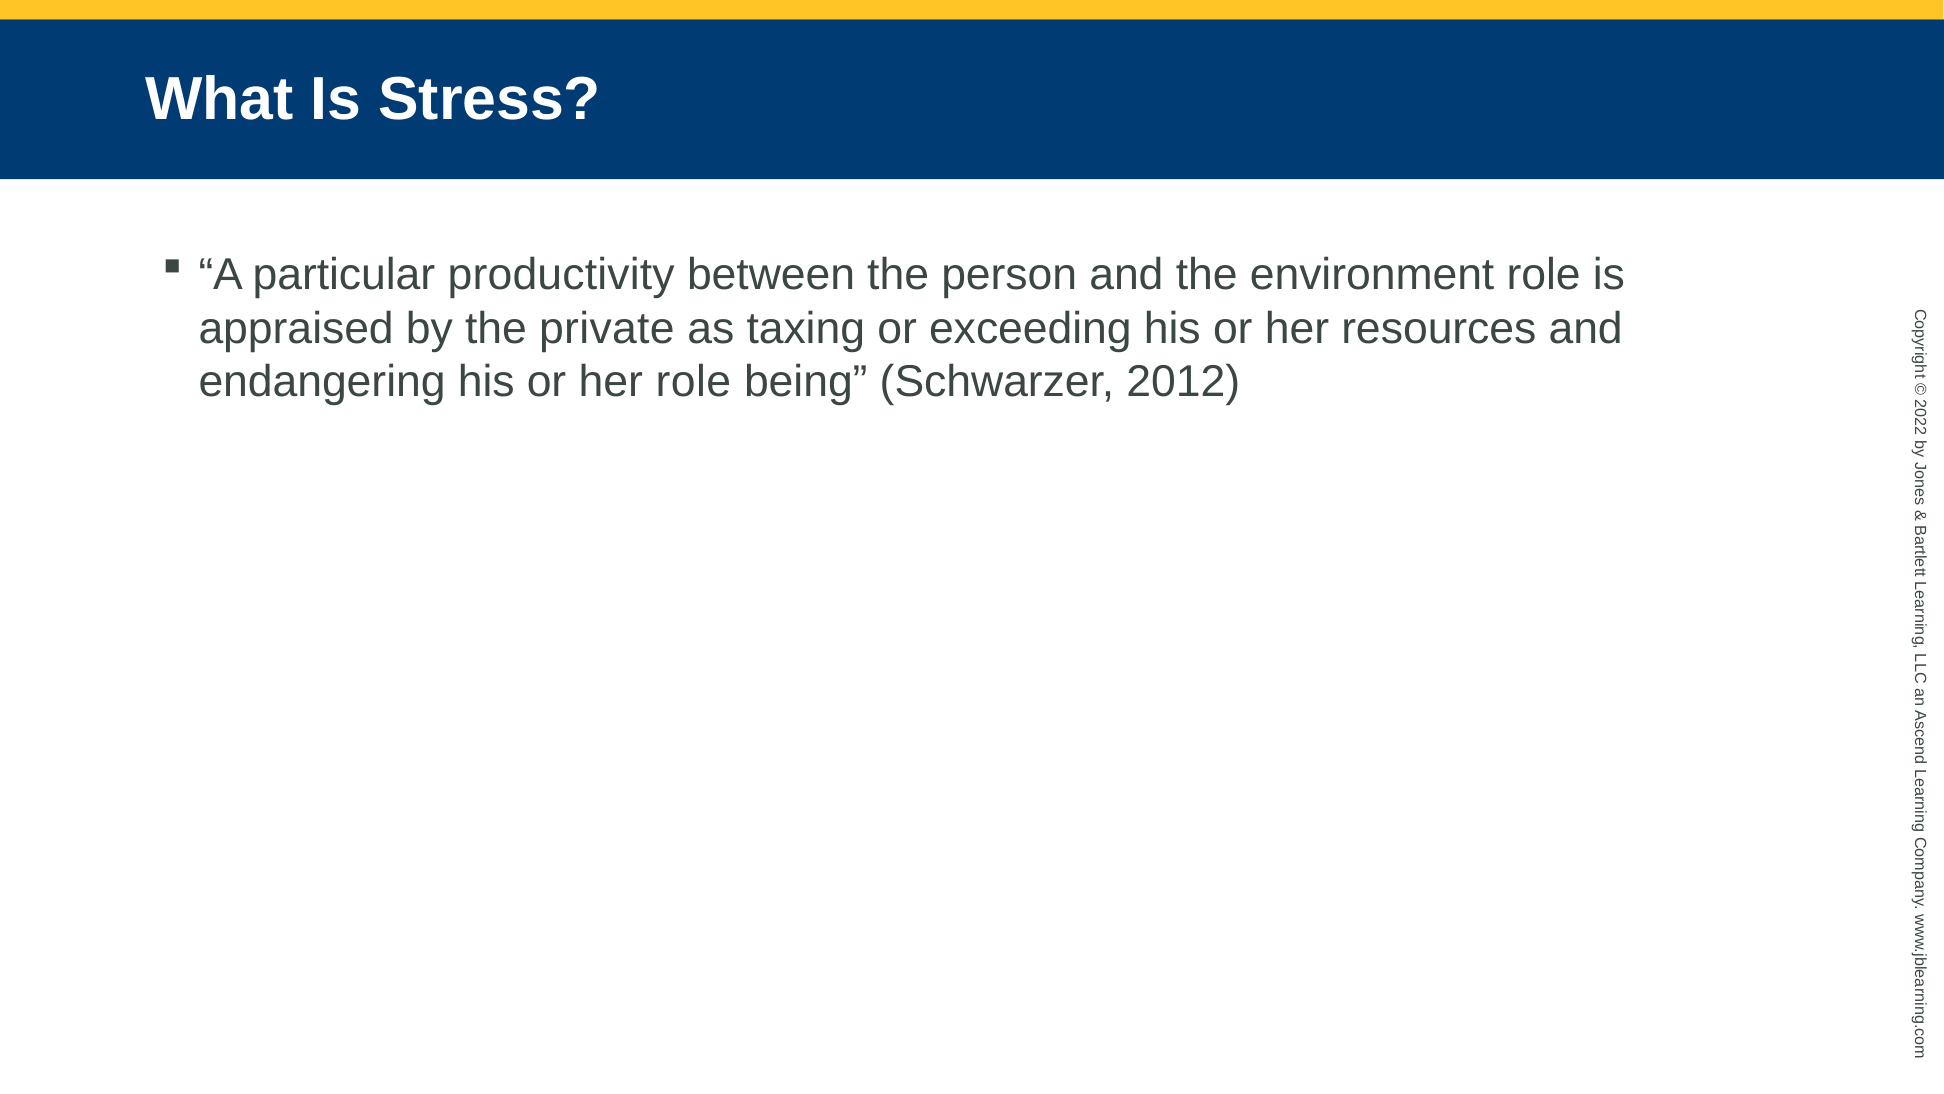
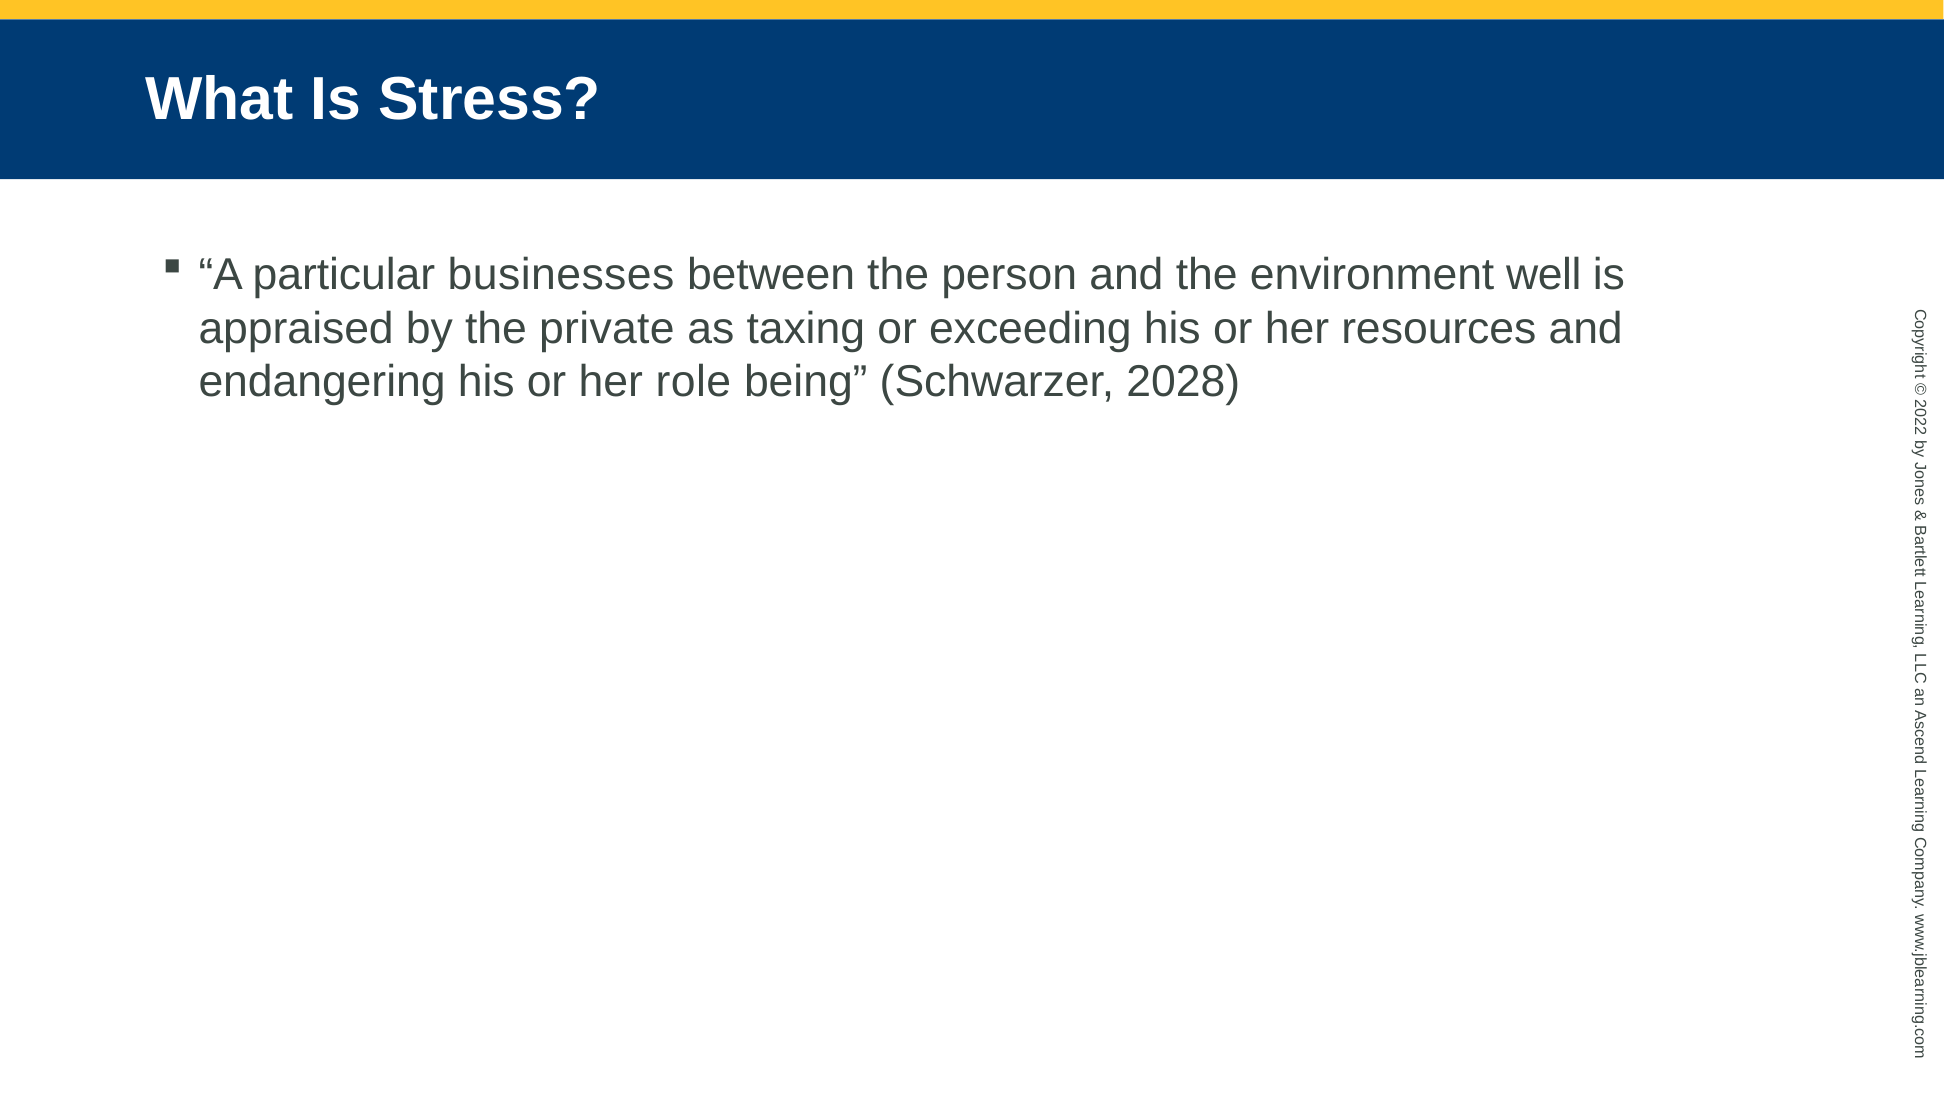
productivity: productivity -> businesses
environment role: role -> well
2012: 2012 -> 2028
